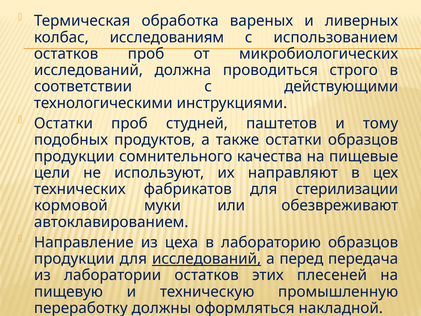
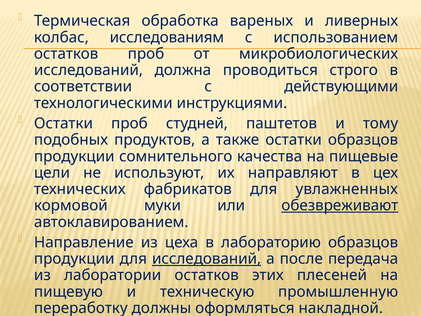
стерилизации: стерилизации -> увлажненных
обезвреживают underline: none -> present
перед: перед -> после
